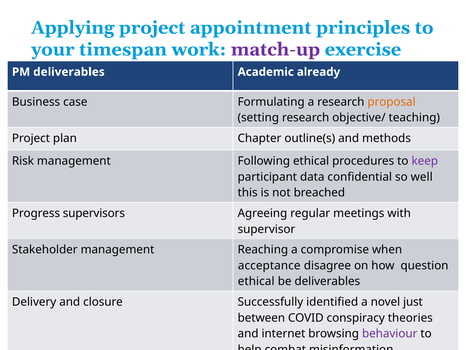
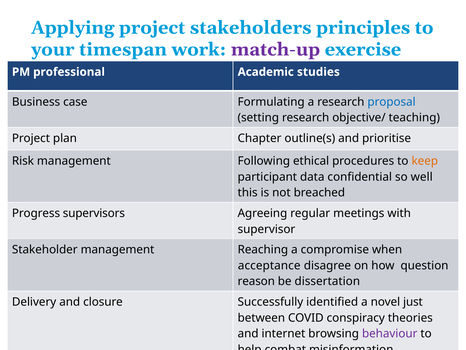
appointment: appointment -> stakeholders
PM deliverables: deliverables -> professional
already: already -> studies
proposal colour: orange -> blue
methods: methods -> prioritise
keep colour: purple -> orange
ethical at (256, 281): ethical -> reason
be deliverables: deliverables -> dissertation
